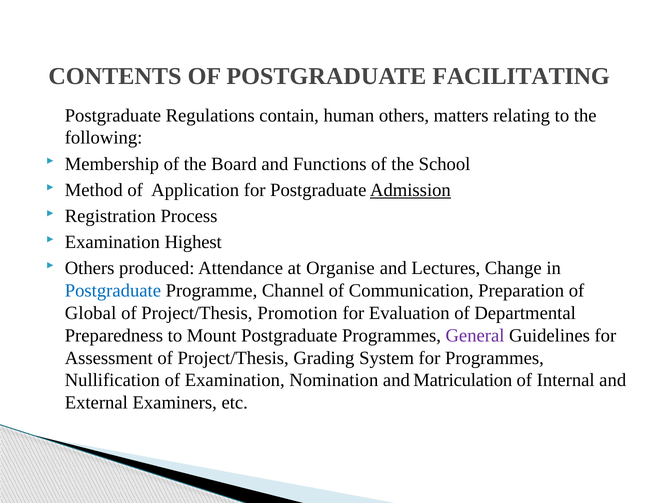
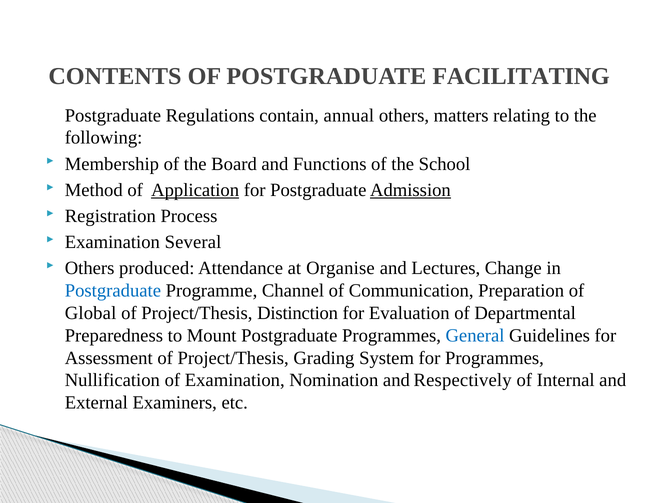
human: human -> annual
Application underline: none -> present
Highest: Highest -> Several
Promotion: Promotion -> Distinction
General colour: purple -> blue
Matriculation: Matriculation -> Respectively
